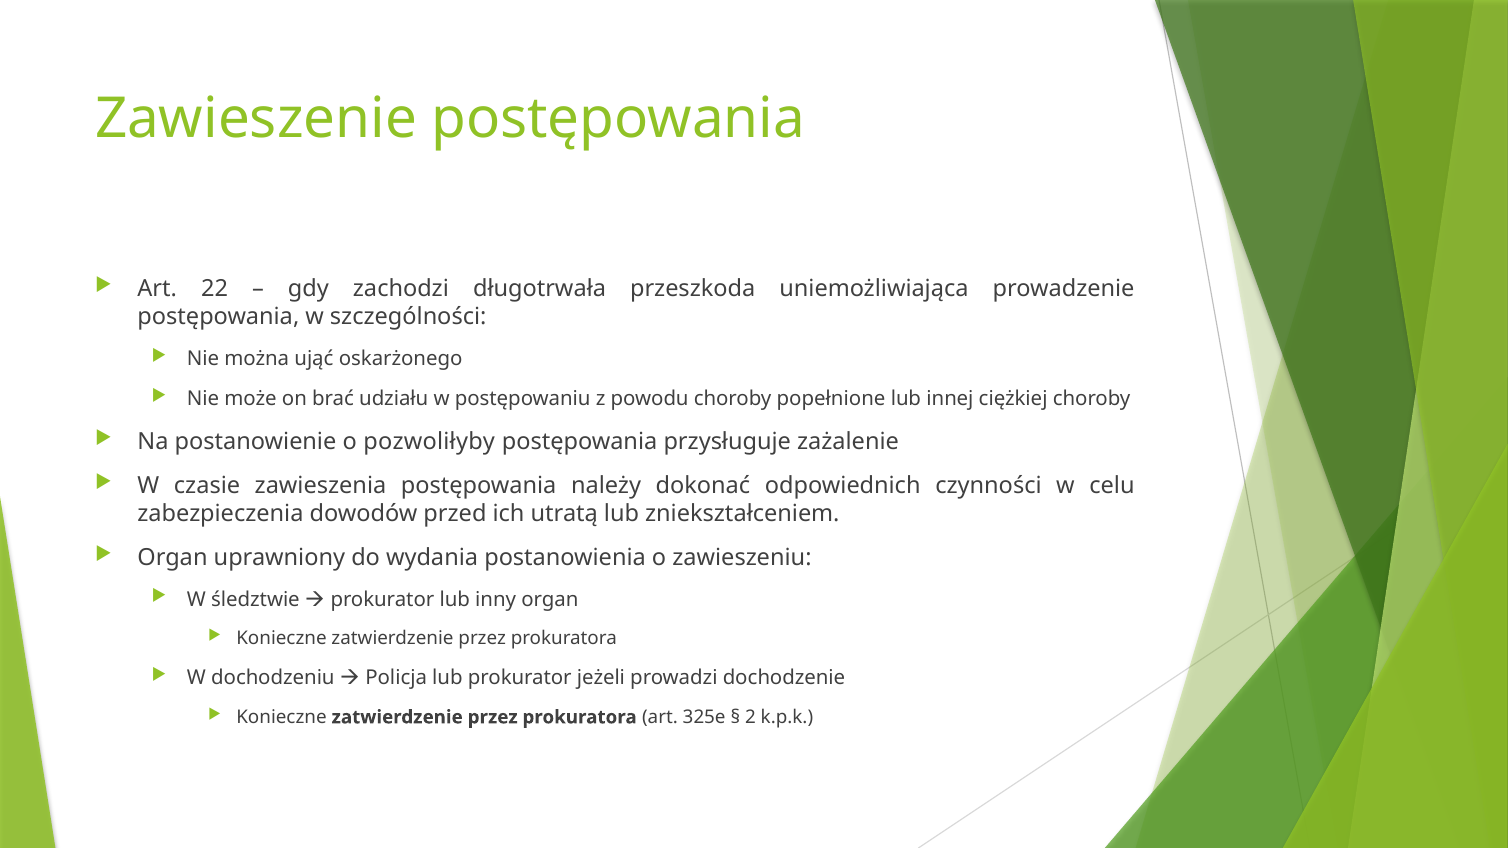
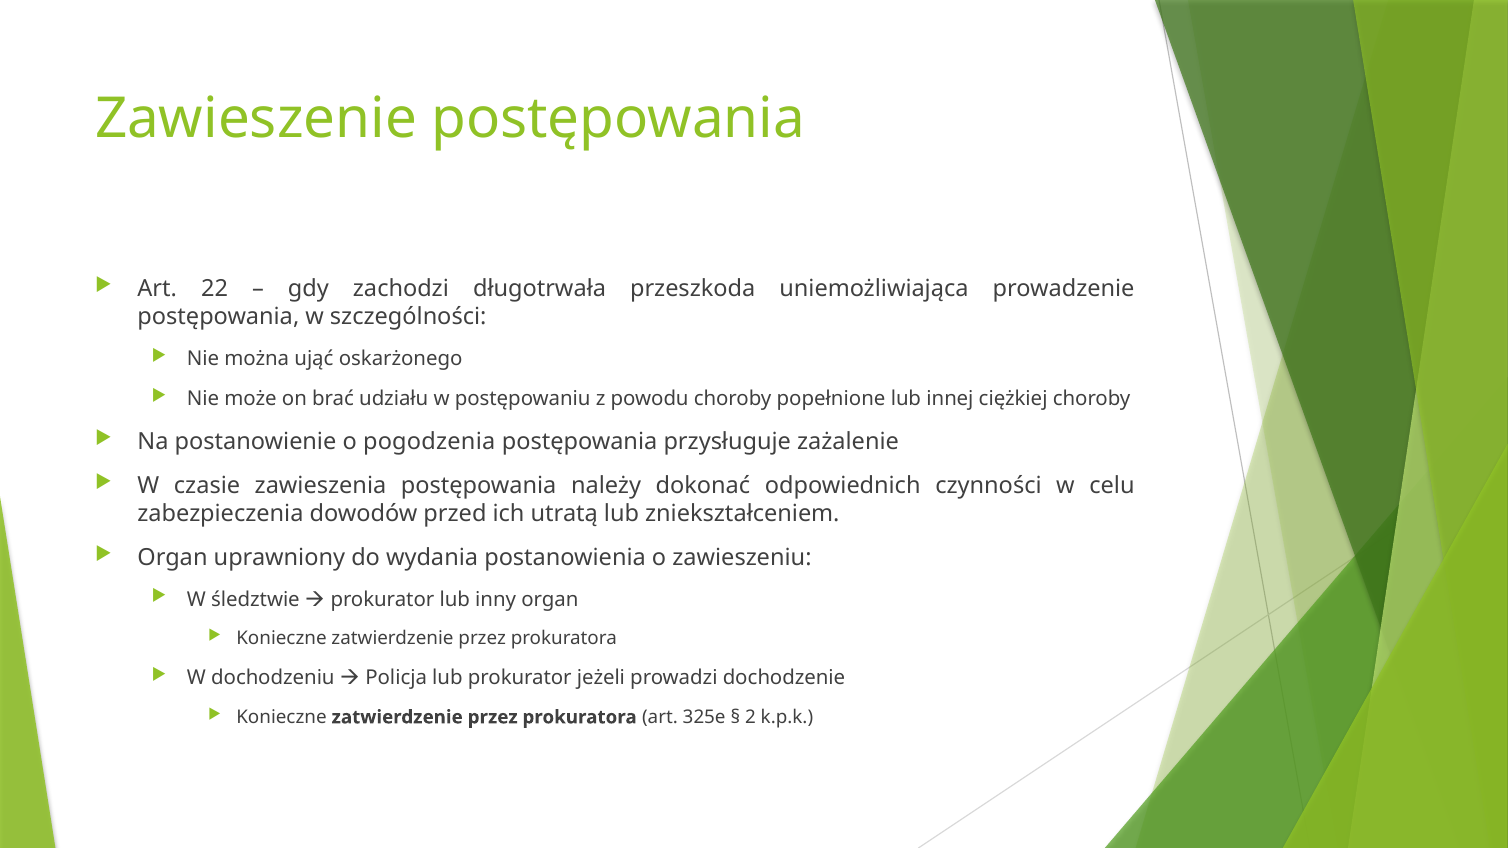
pozwoliłyby: pozwoliłyby -> pogodzenia
